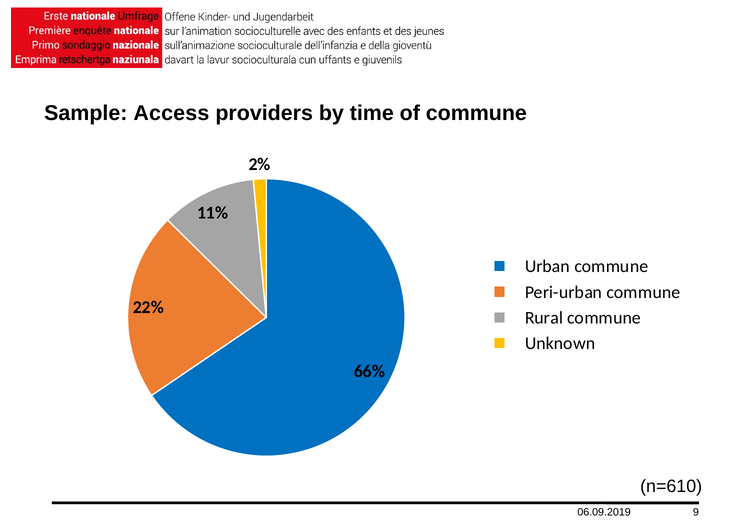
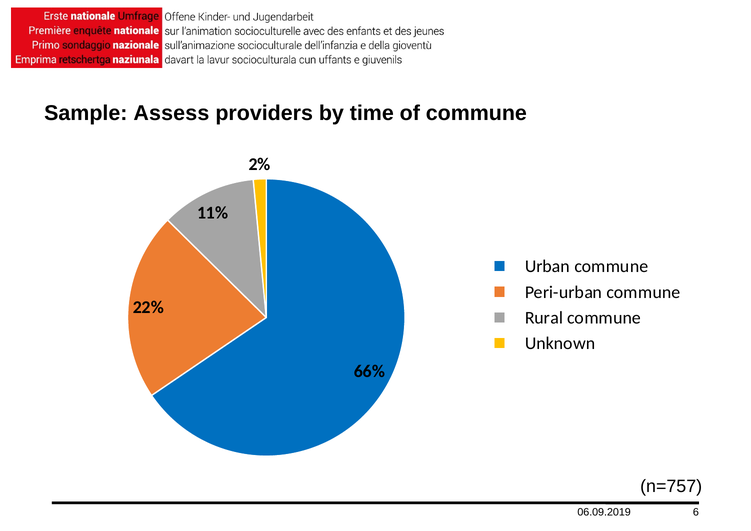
Access: Access -> Assess
n=610: n=610 -> n=757
9: 9 -> 6
